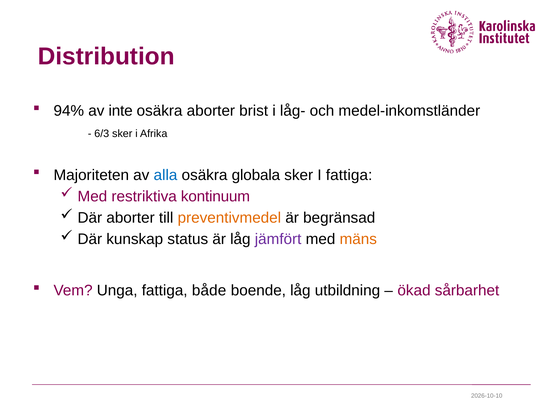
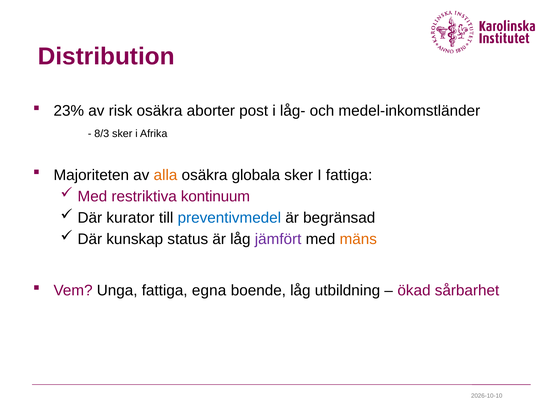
94%: 94% -> 23%
inte: inte -> risk
brist: brist -> post
6/3: 6/3 -> 8/3
alla colour: blue -> orange
Där aborter: aborter -> kurator
preventivmedel colour: orange -> blue
både: både -> egna
